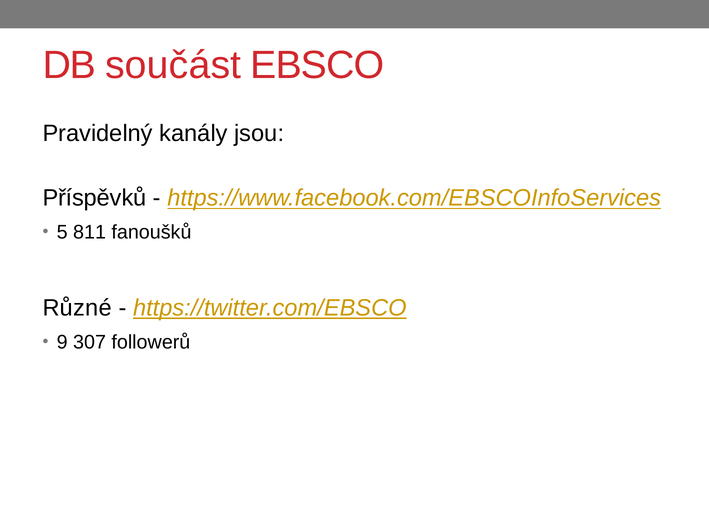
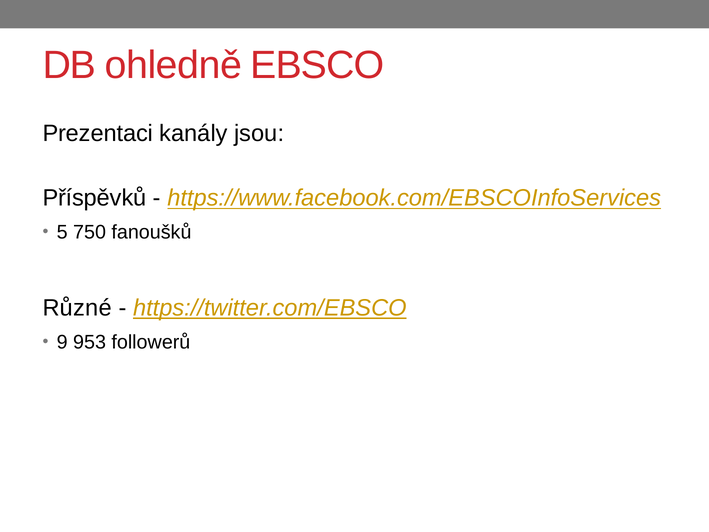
součást: součást -> ohledně
Pravidelný: Pravidelný -> Prezentaci
811: 811 -> 750
307: 307 -> 953
